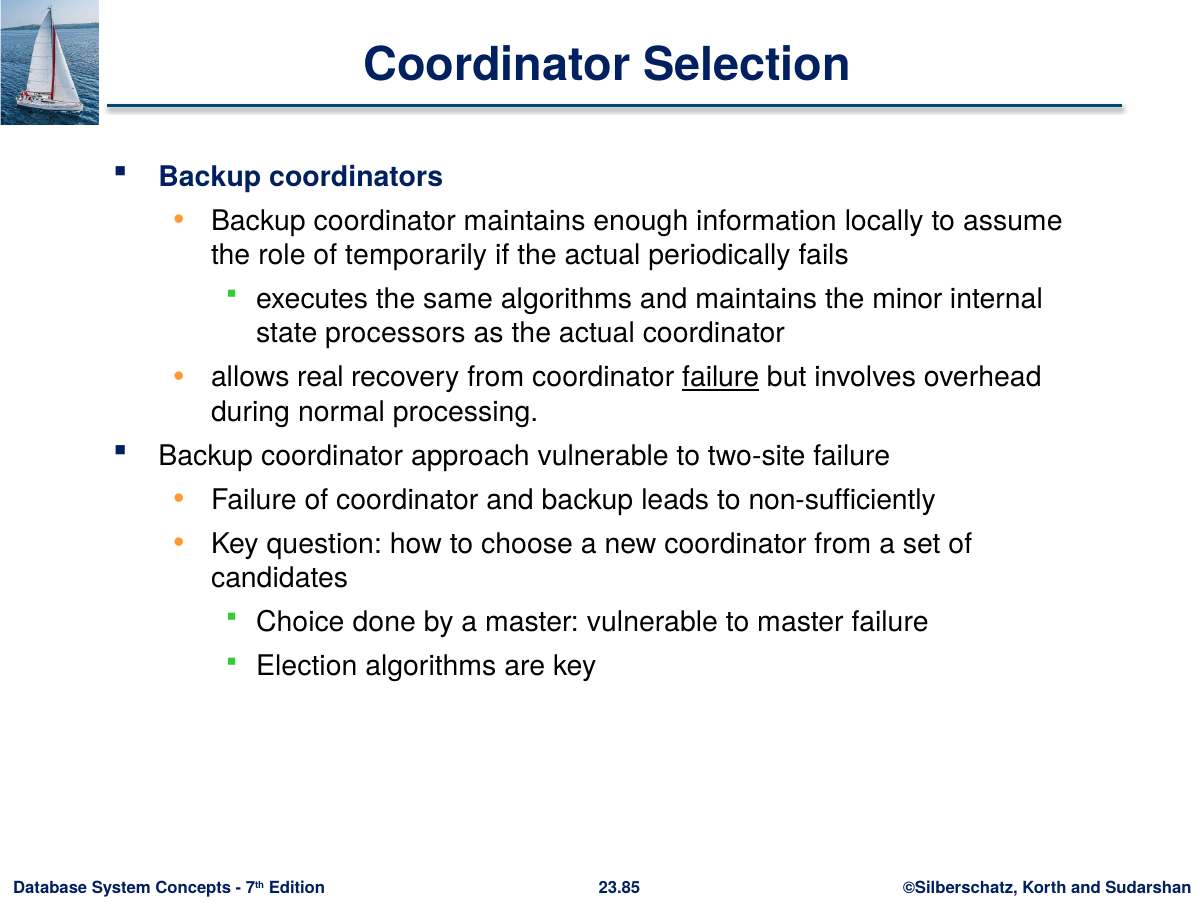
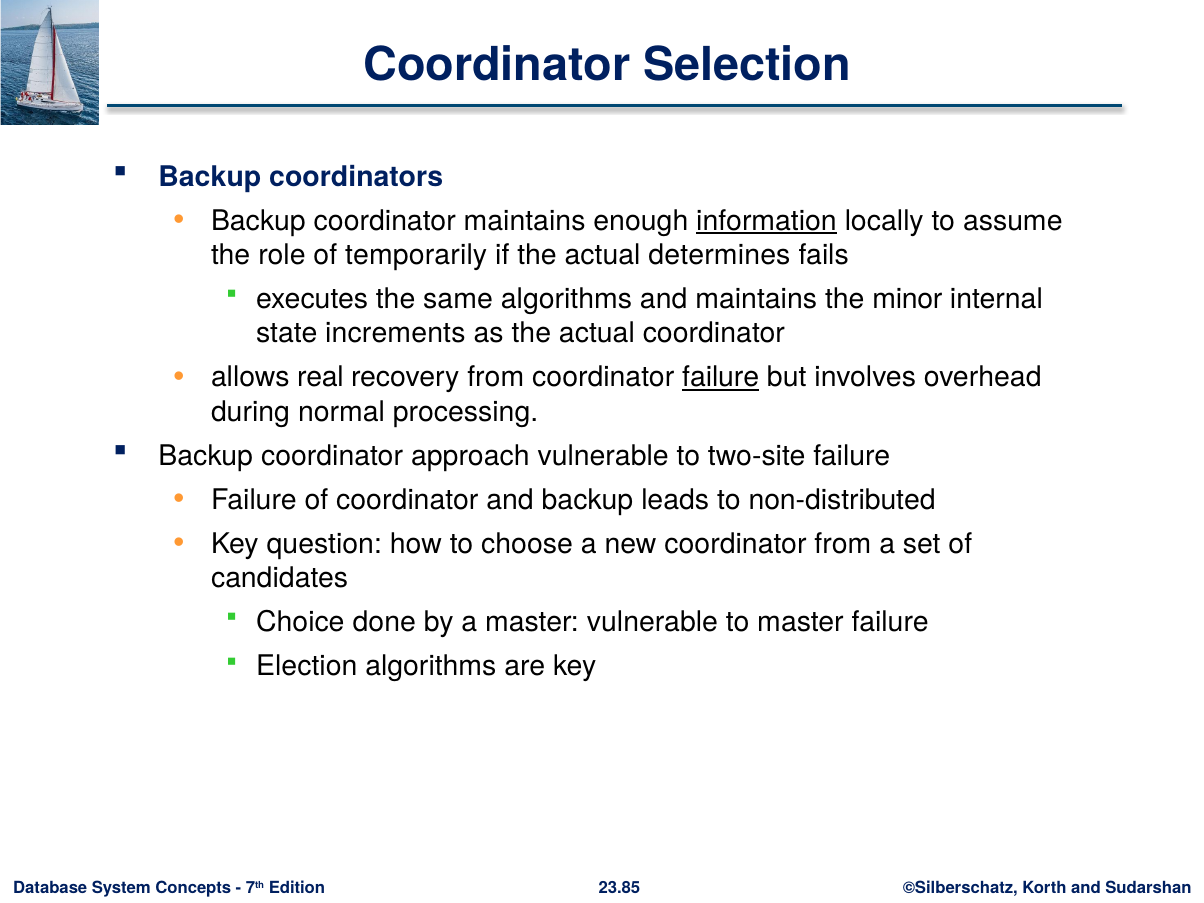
information underline: none -> present
periodically: periodically -> determines
processors: processors -> increments
non-sufficiently: non-sufficiently -> non-distributed
